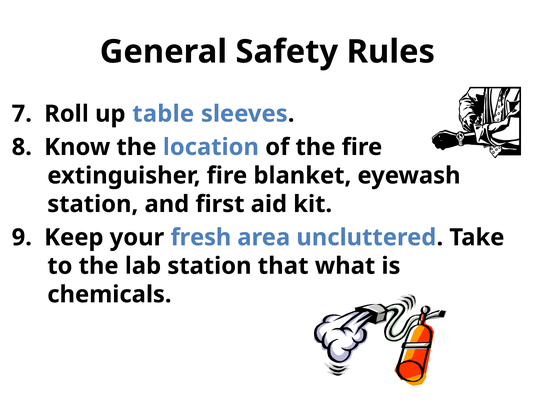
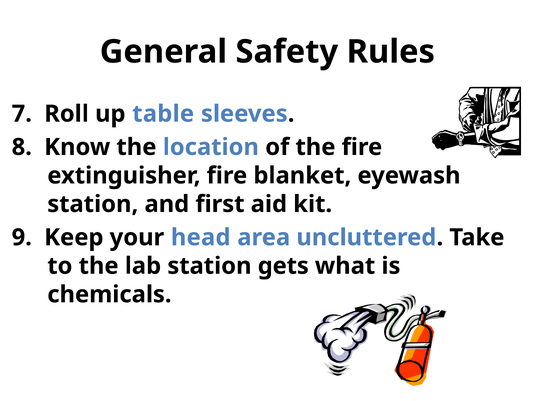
fresh: fresh -> head
that: that -> gets
